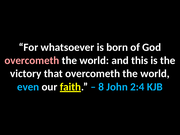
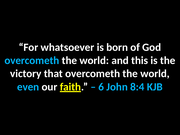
overcometh at (32, 60) colour: pink -> light blue
8: 8 -> 6
2:4: 2:4 -> 8:4
